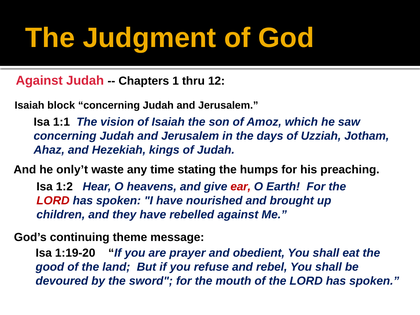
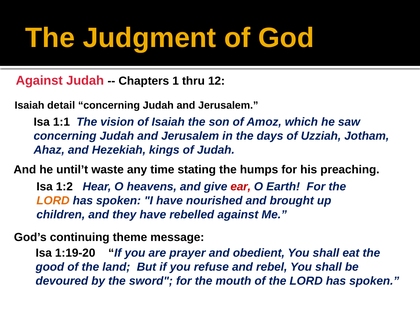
block: block -> detail
only’t: only’t -> until’t
LORD at (53, 201) colour: red -> orange
